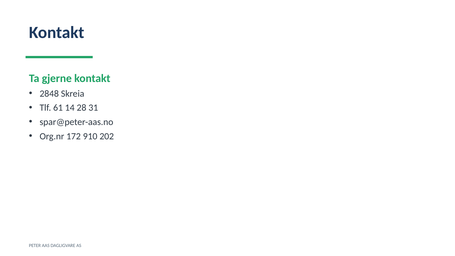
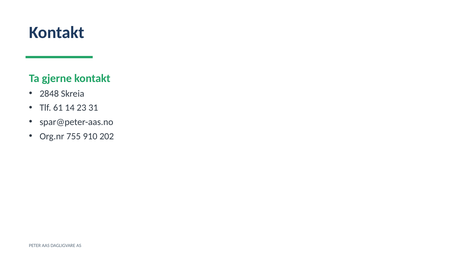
28: 28 -> 23
172: 172 -> 755
